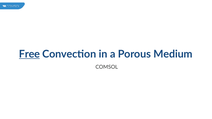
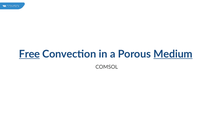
Medium underline: none -> present
